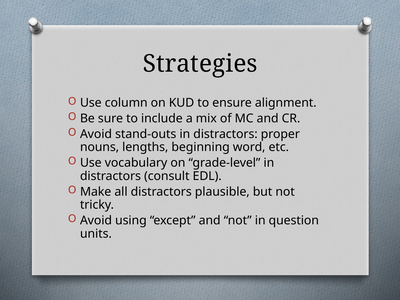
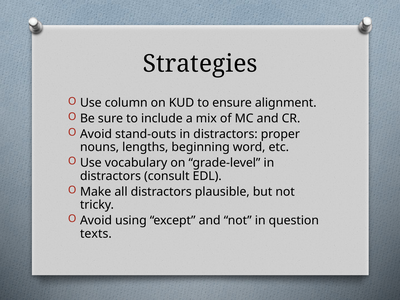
units: units -> texts
